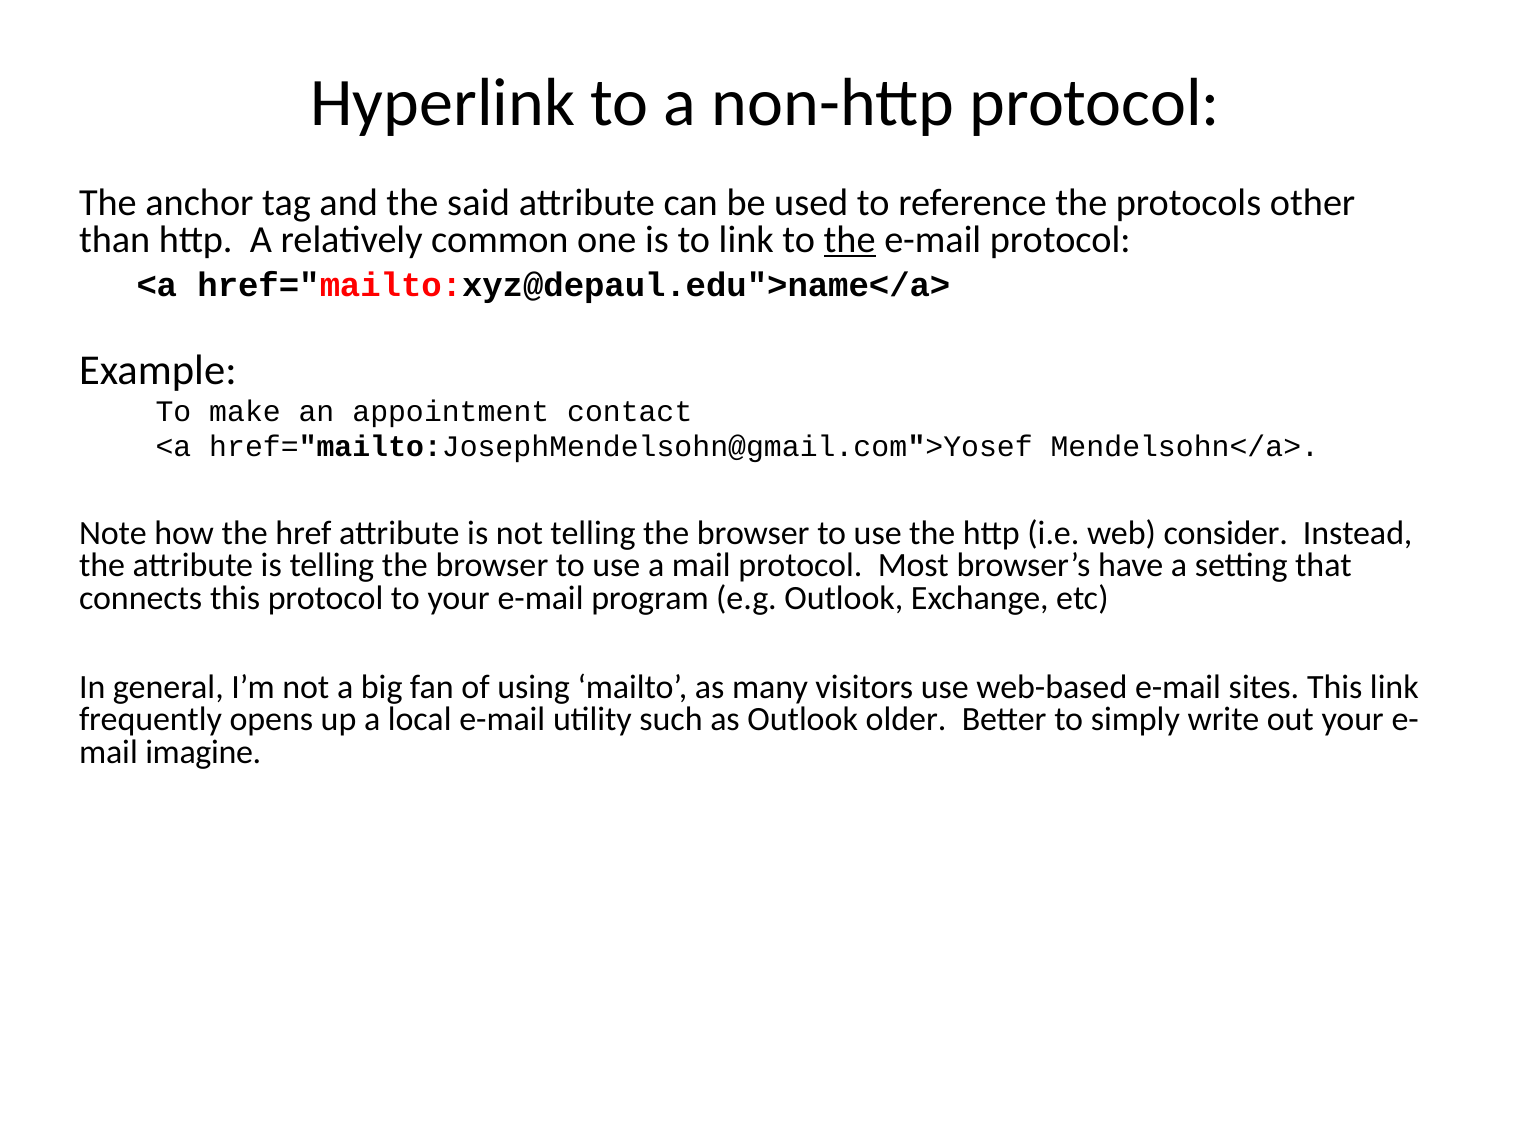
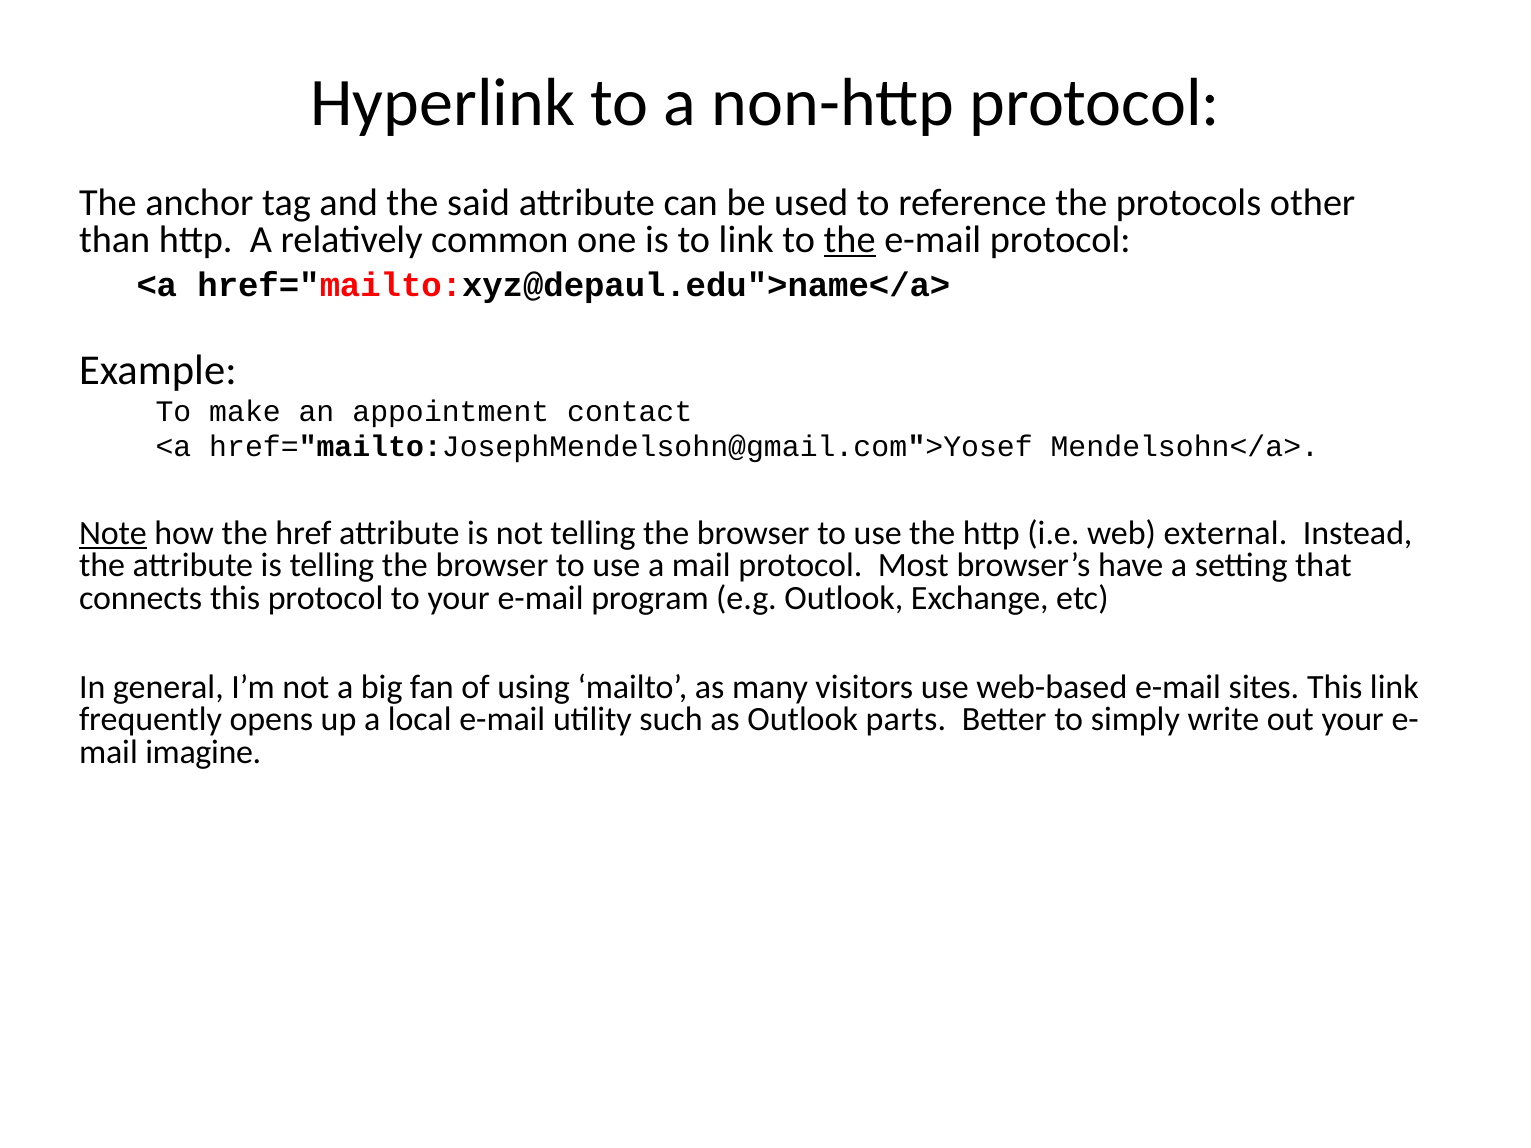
Note underline: none -> present
consider: consider -> external
older: older -> parts
